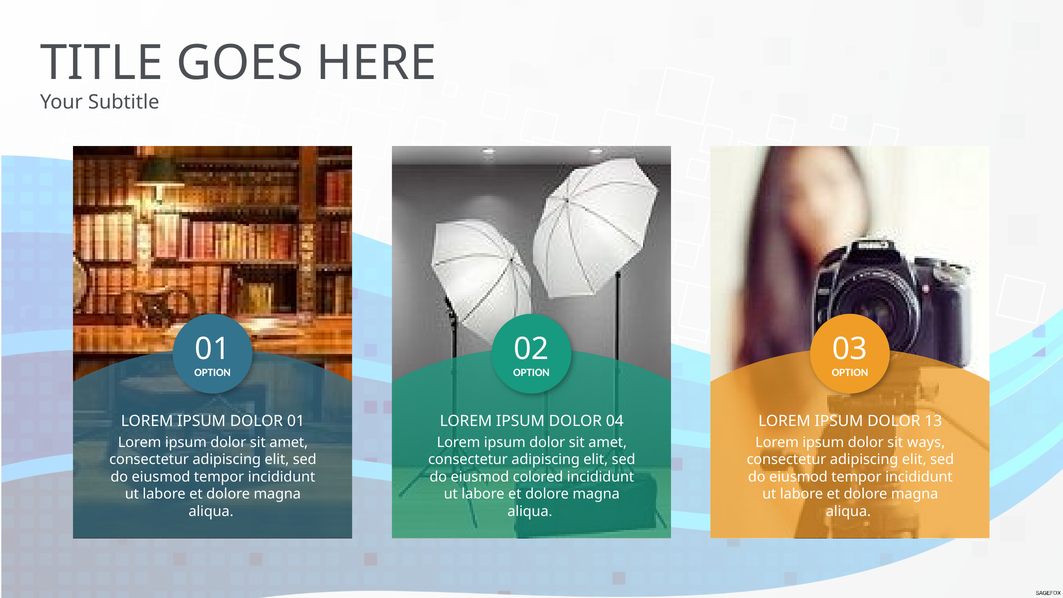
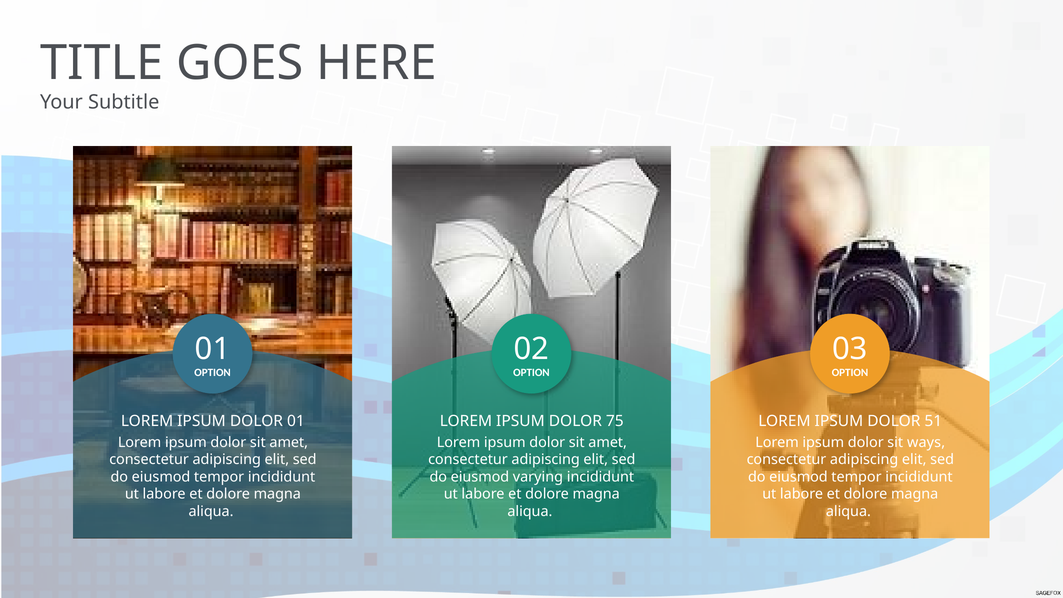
04: 04 -> 75
13: 13 -> 51
colored: colored -> varying
